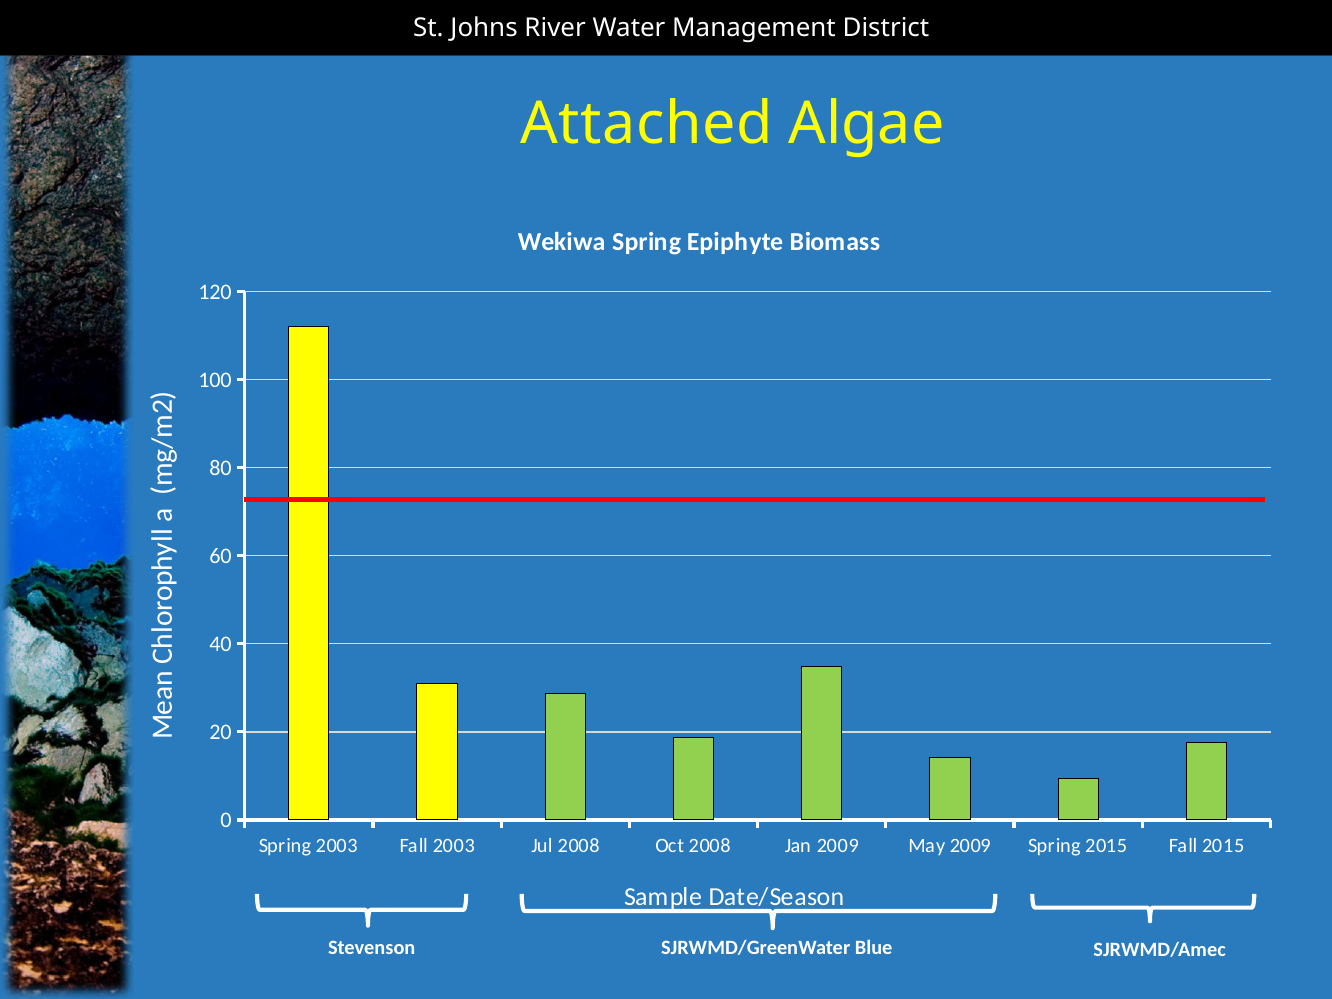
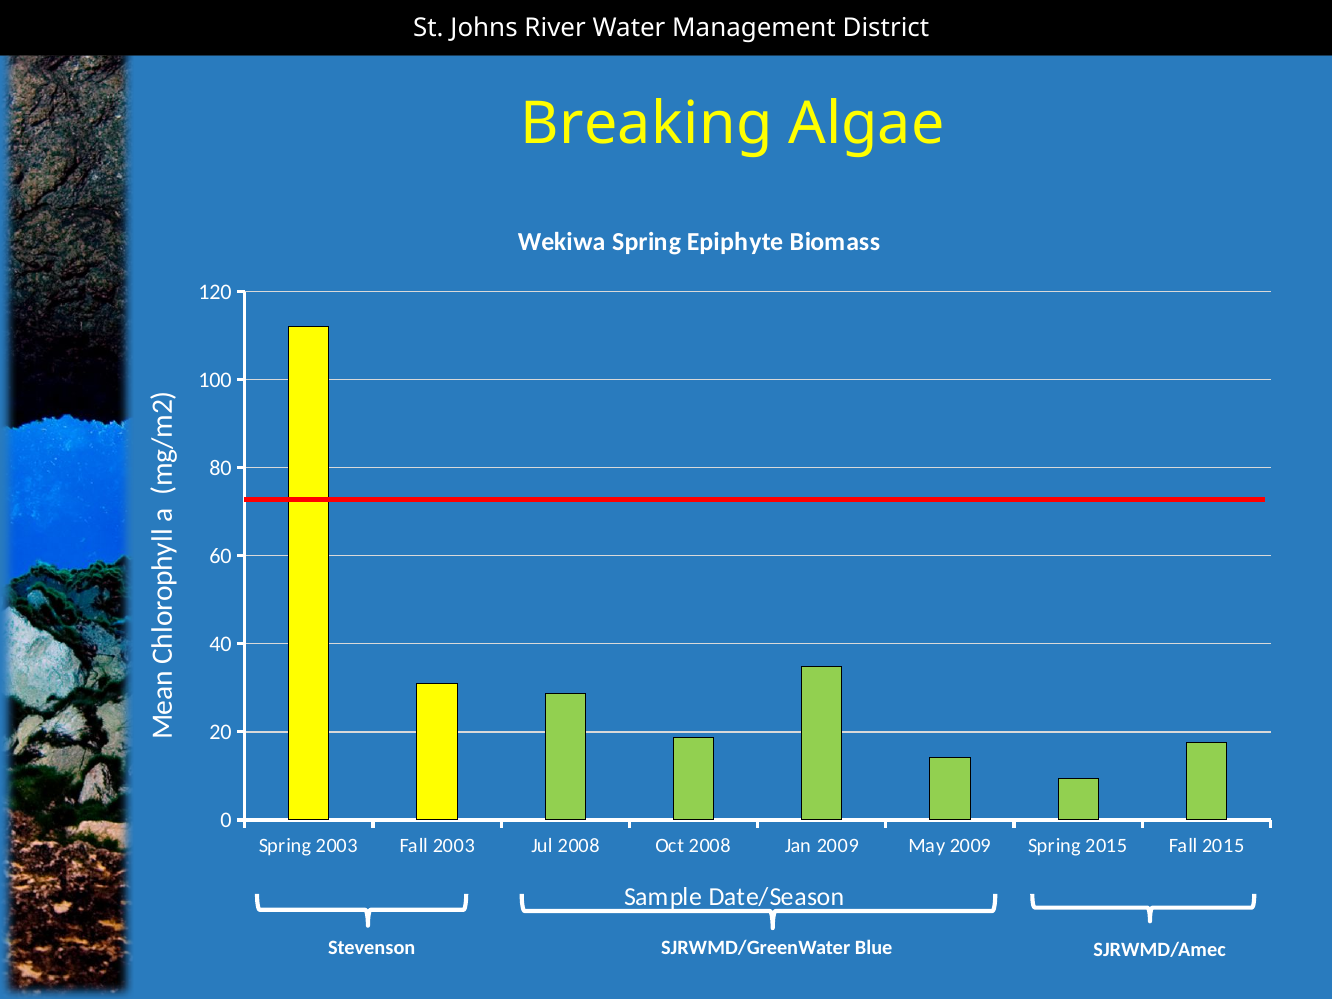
Attached: Attached -> Breaking
